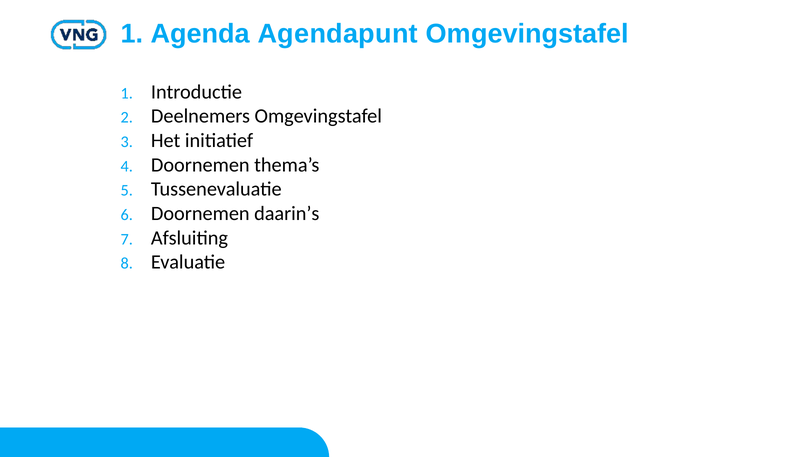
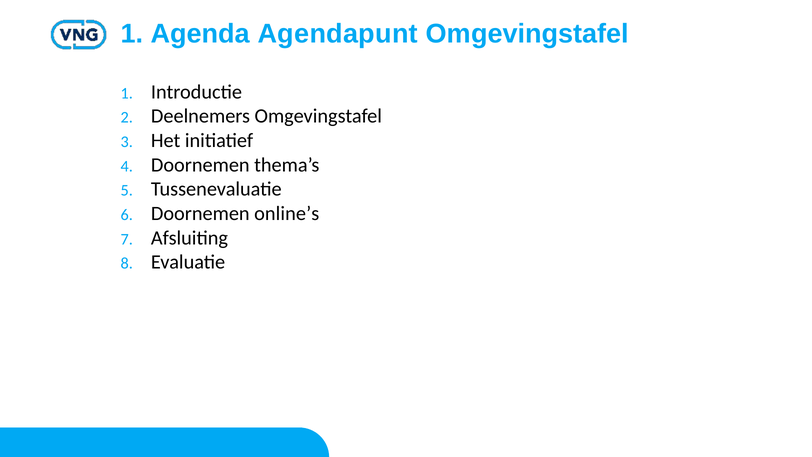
daarin’s: daarin’s -> online’s
